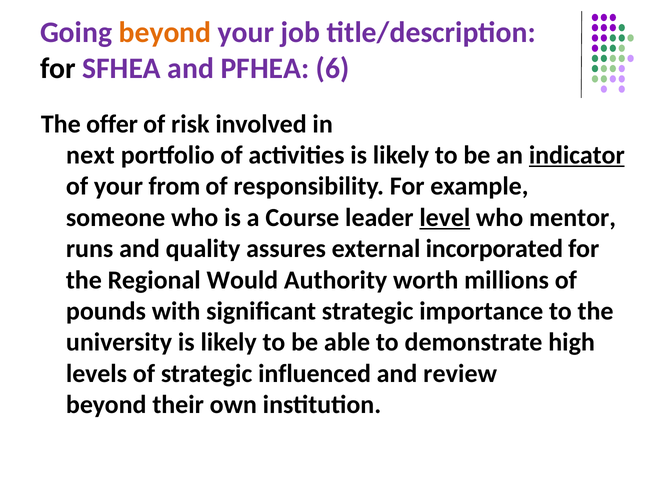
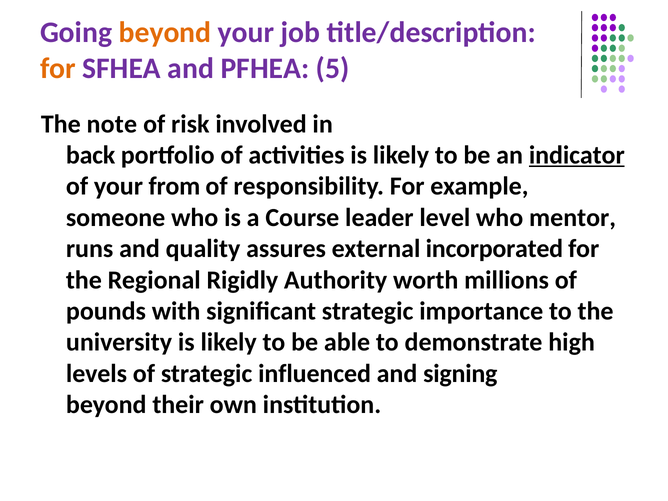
for at (58, 68) colour: black -> orange
6: 6 -> 5
offer: offer -> note
next: next -> back
level underline: present -> none
Would: Would -> Rigidly
review: review -> signing
